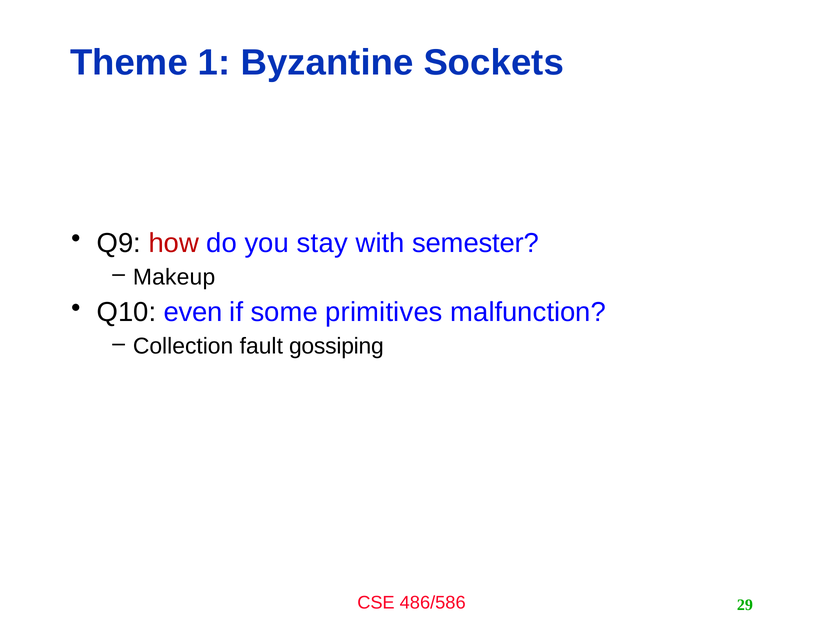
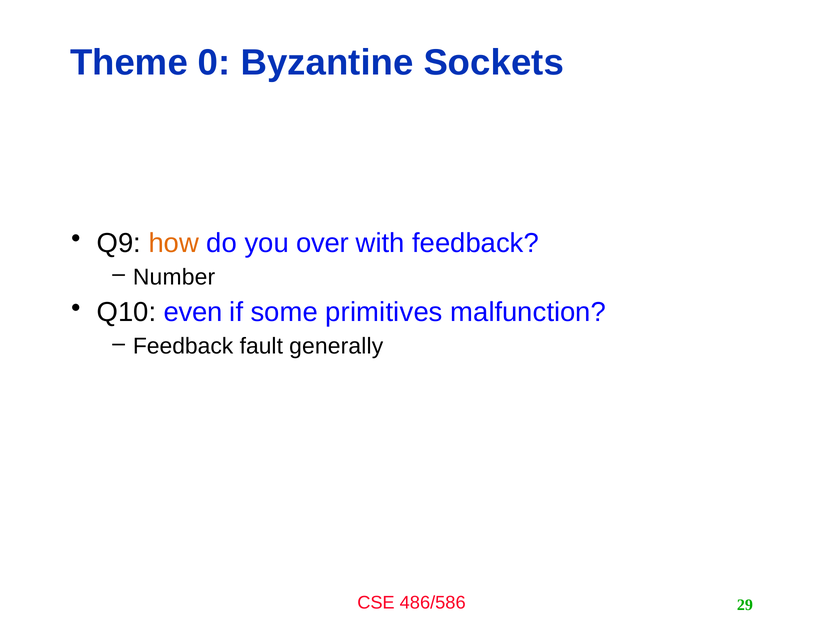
1: 1 -> 0
how colour: red -> orange
stay: stay -> over
with semester: semester -> feedback
Makeup: Makeup -> Number
Collection at (183, 347): Collection -> Feedback
gossiping: gossiping -> generally
